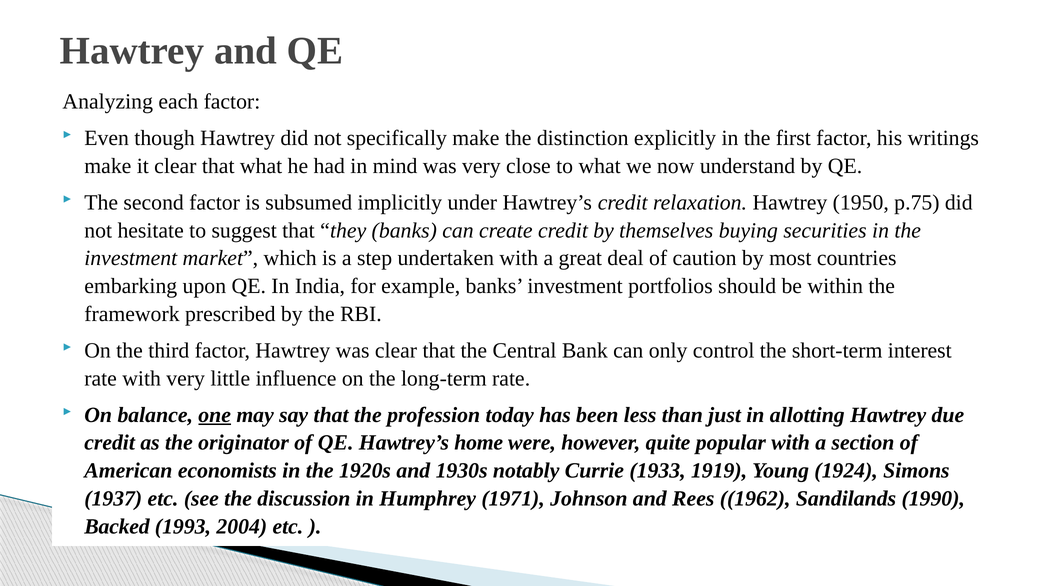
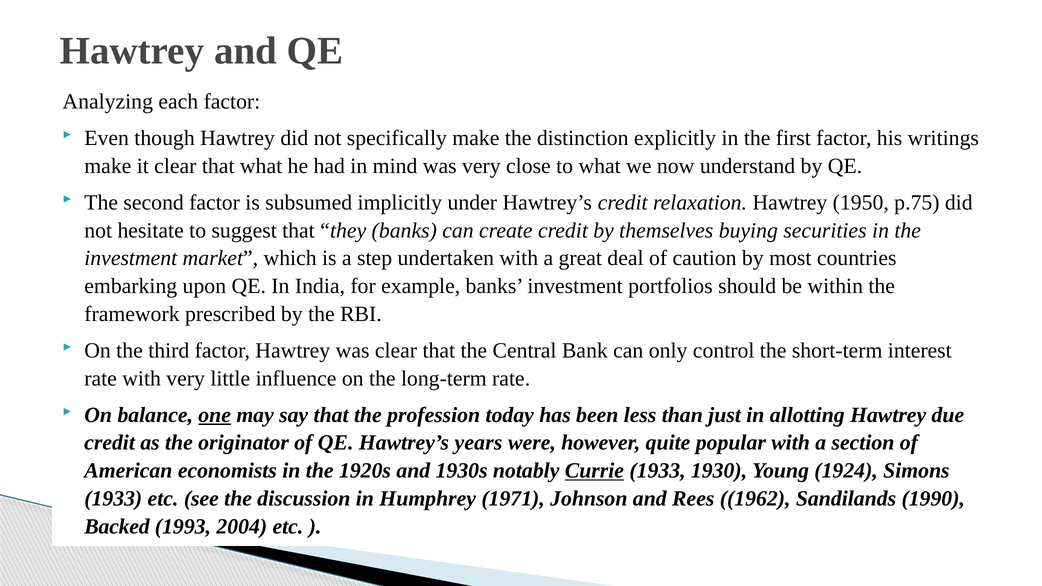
home: home -> years
Currie underline: none -> present
1919: 1919 -> 1930
1937 at (113, 499): 1937 -> 1933
